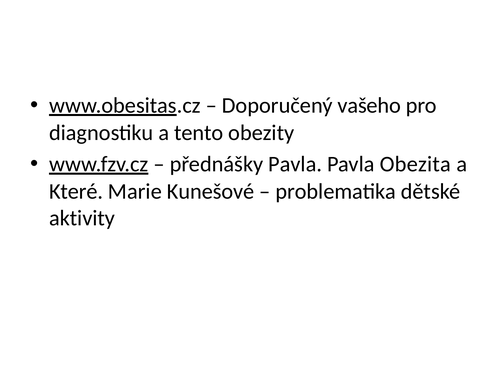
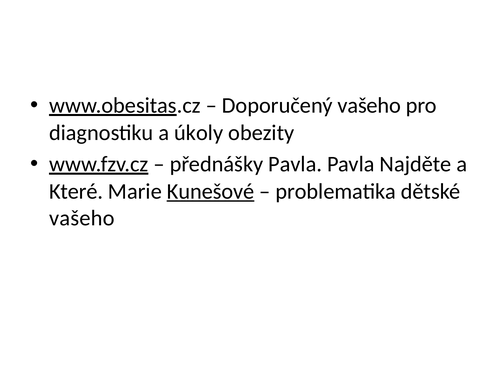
tento: tento -> úkoly
Obezita: Obezita -> Najděte
Kunešové underline: none -> present
aktivity at (82, 218): aktivity -> vašeho
